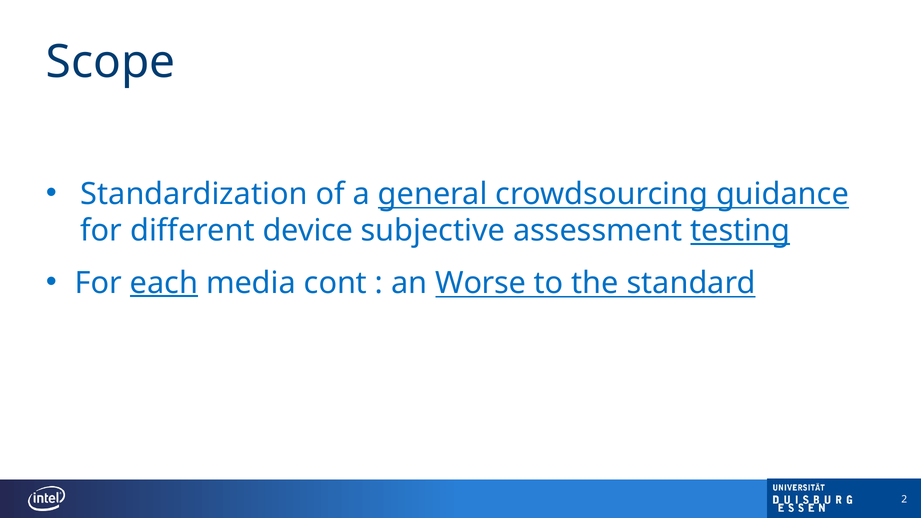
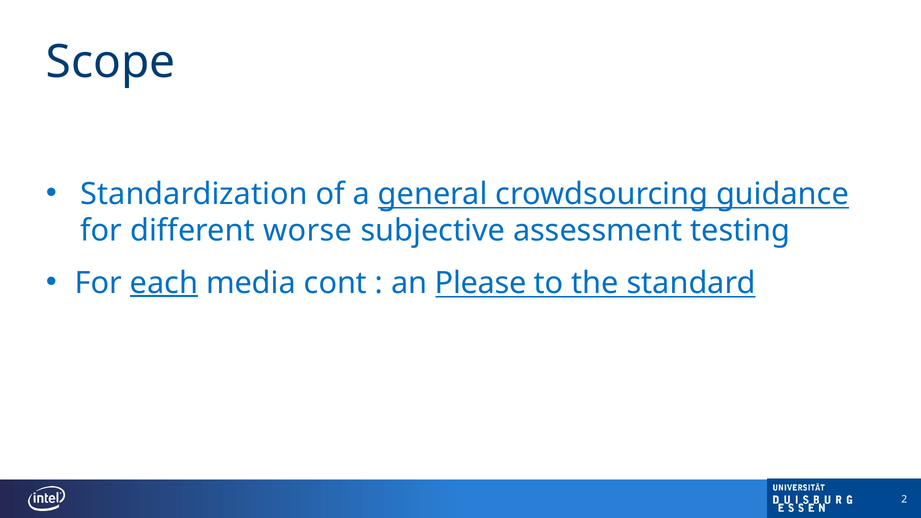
device: device -> worse
testing underline: present -> none
Worse: Worse -> Please
